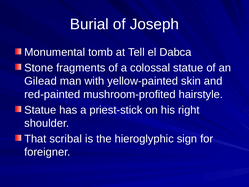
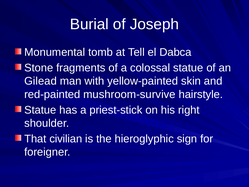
mushroom-profited: mushroom-profited -> mushroom-survive
scribal: scribal -> civilian
